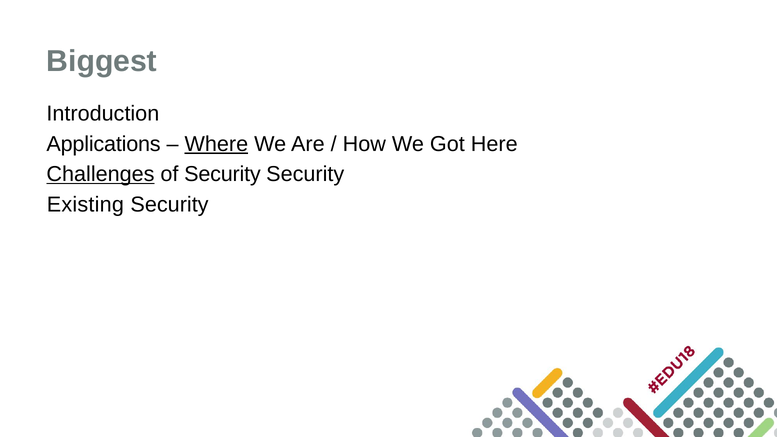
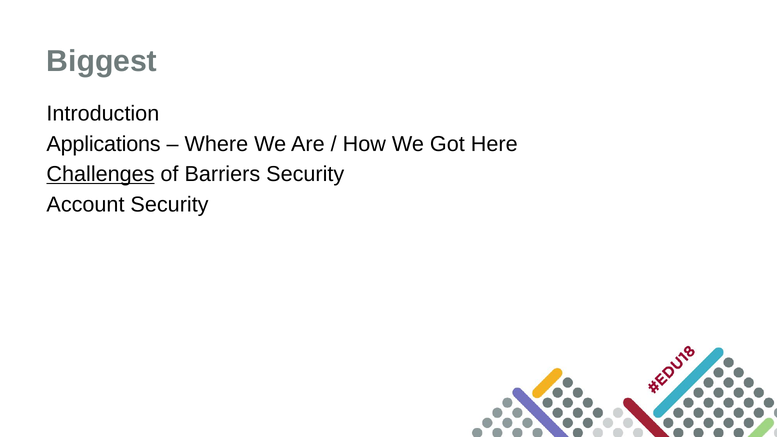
Where underline: present -> none
of Security: Security -> Barriers
Existing: Existing -> Account
